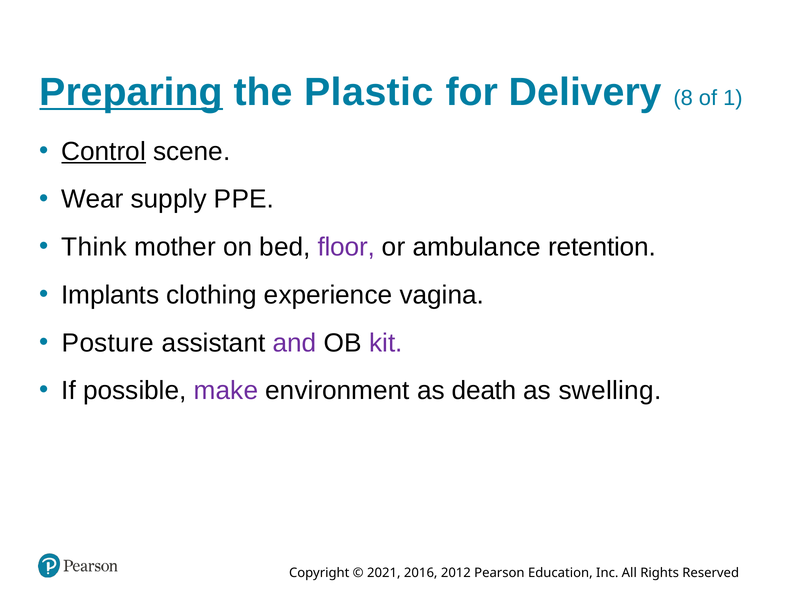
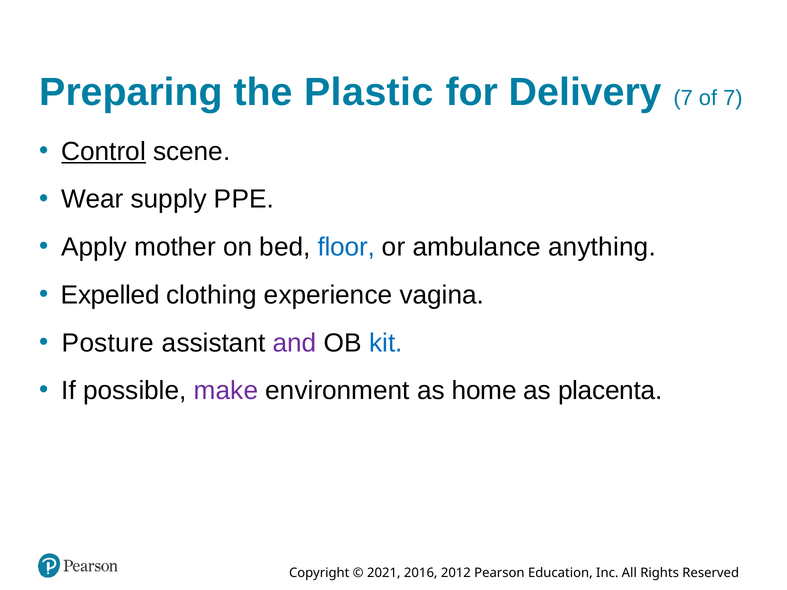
Preparing underline: present -> none
Delivery 8: 8 -> 7
of 1: 1 -> 7
Think: Think -> Apply
floor colour: purple -> blue
retention: retention -> anything
Implants: Implants -> Expelled
kit colour: purple -> blue
death: death -> home
swelling: swelling -> placenta
